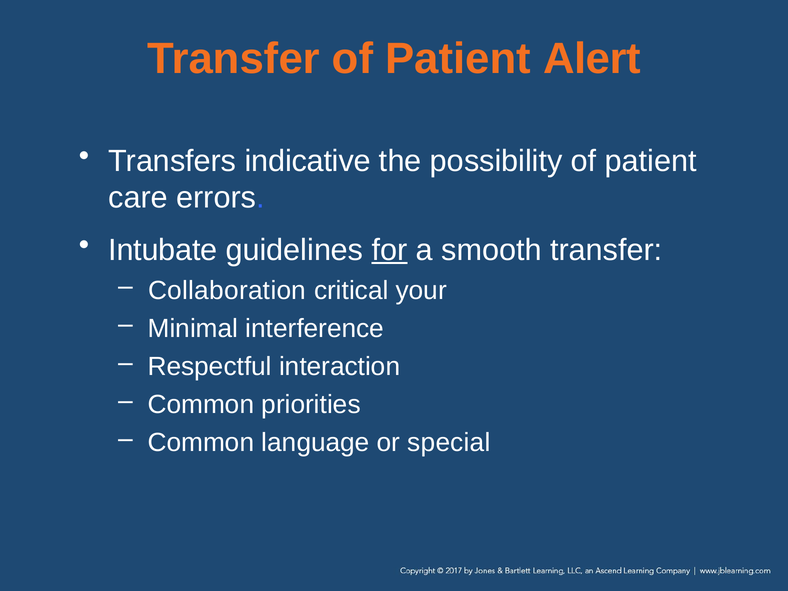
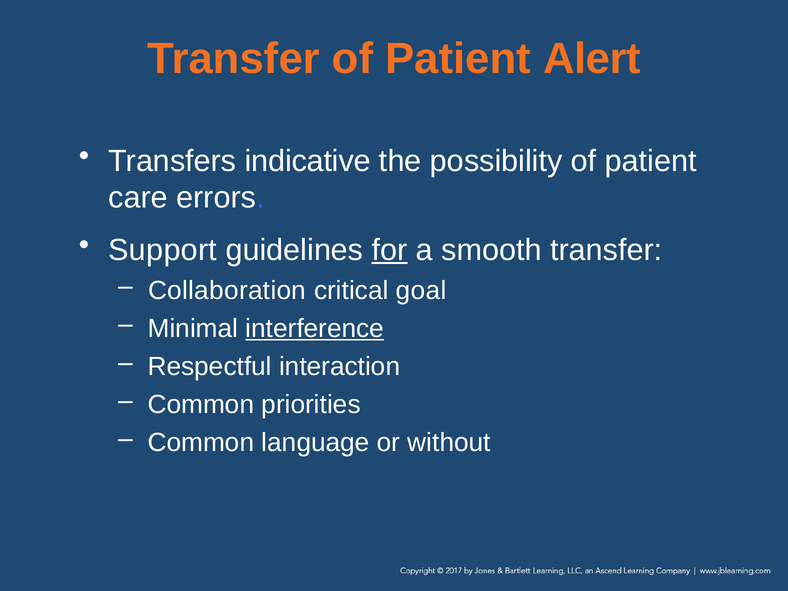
Intubate: Intubate -> Support
your: your -> goal
interference underline: none -> present
special: special -> without
